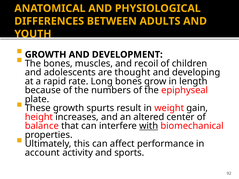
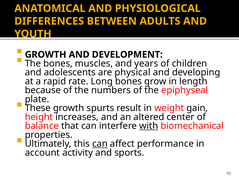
recoil: recoil -> years
thought: thought -> physical
can at (100, 144) underline: none -> present
